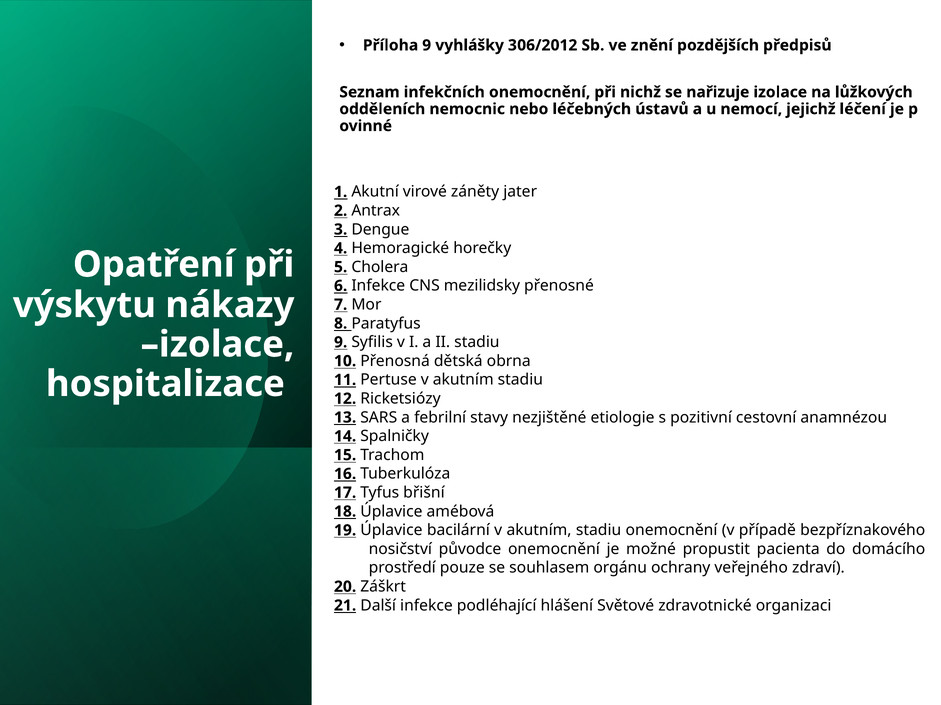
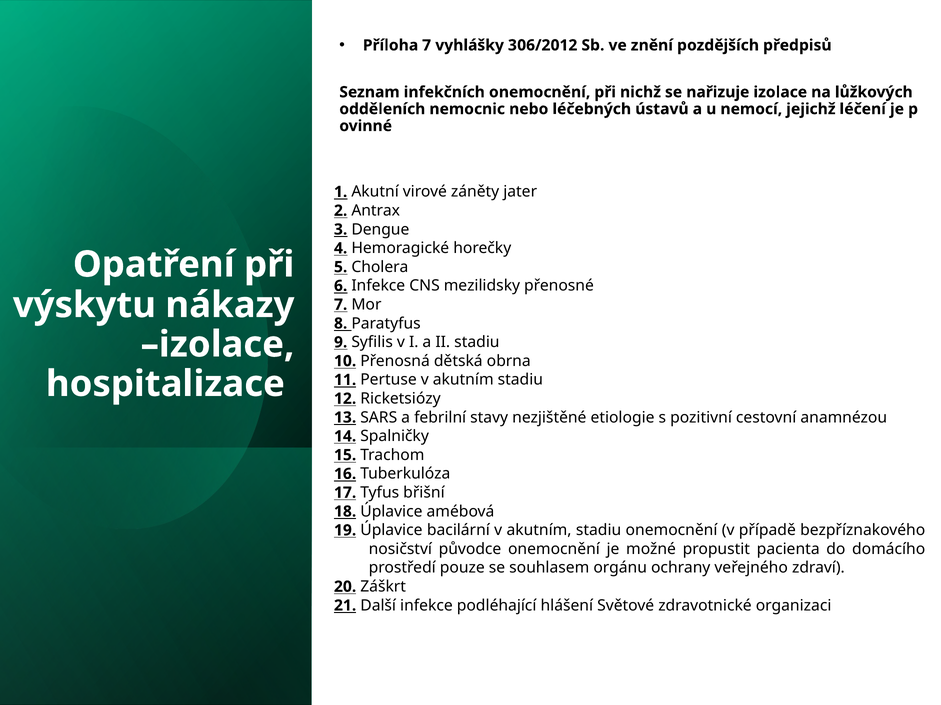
Příloha 9: 9 -> 7
